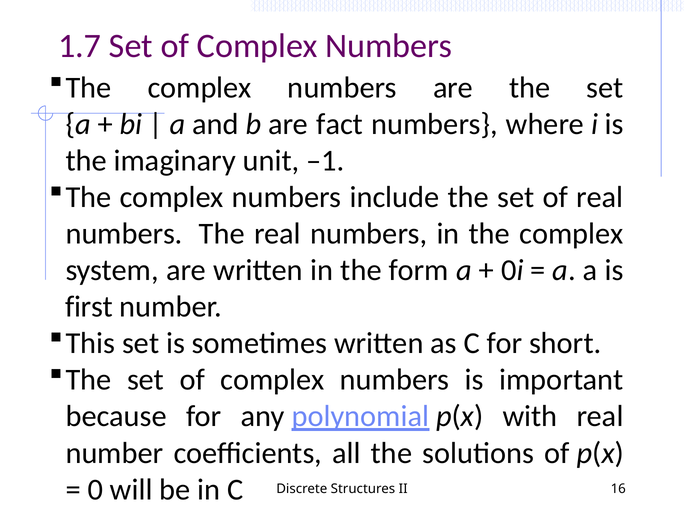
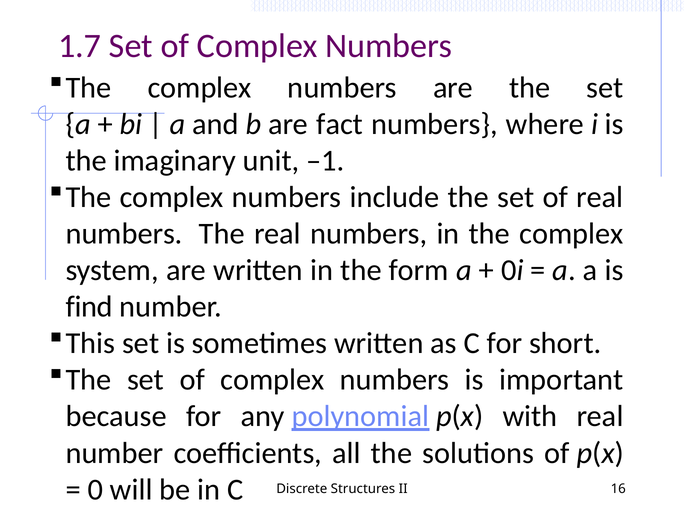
first: first -> find
